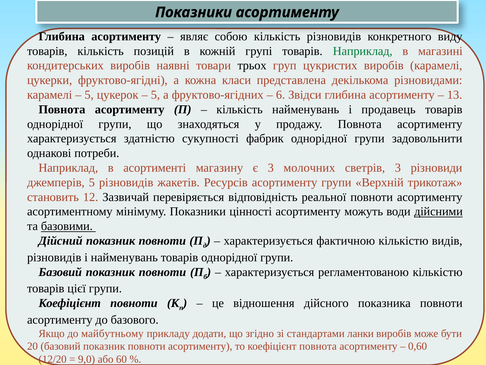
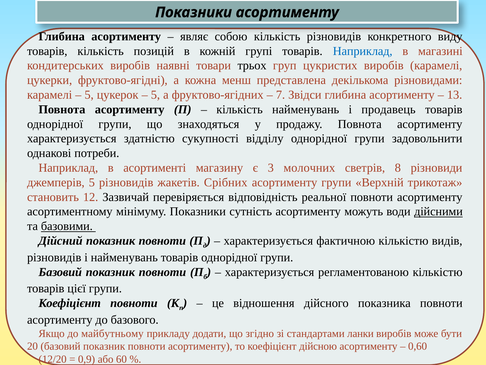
Наприклад at (363, 51) colour: green -> blue
класи: класи -> менш
6: 6 -> 7
фабрик: фабрик -> відділу
светрів 3: 3 -> 8
Ресурсів: Ресурсів -> Срібних
цінності: цінності -> сутність
коефіцієнт повнота: повнота -> дійсною
9,0: 9,0 -> 0,9
